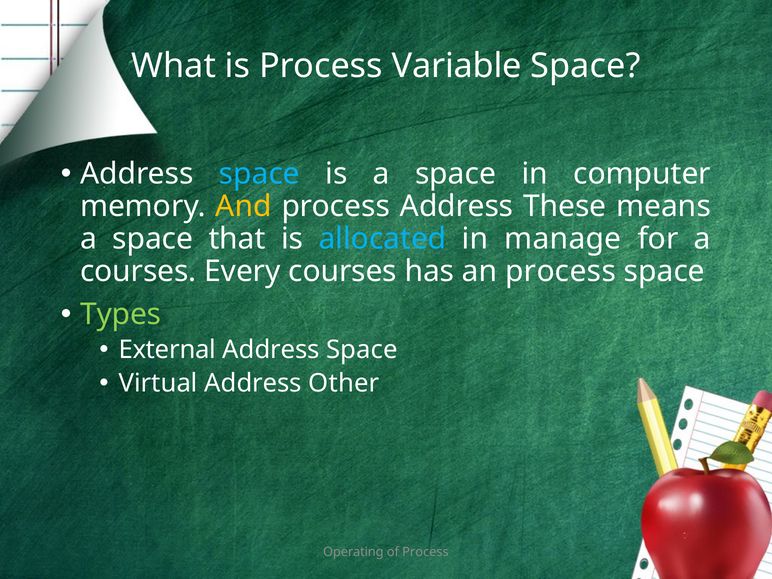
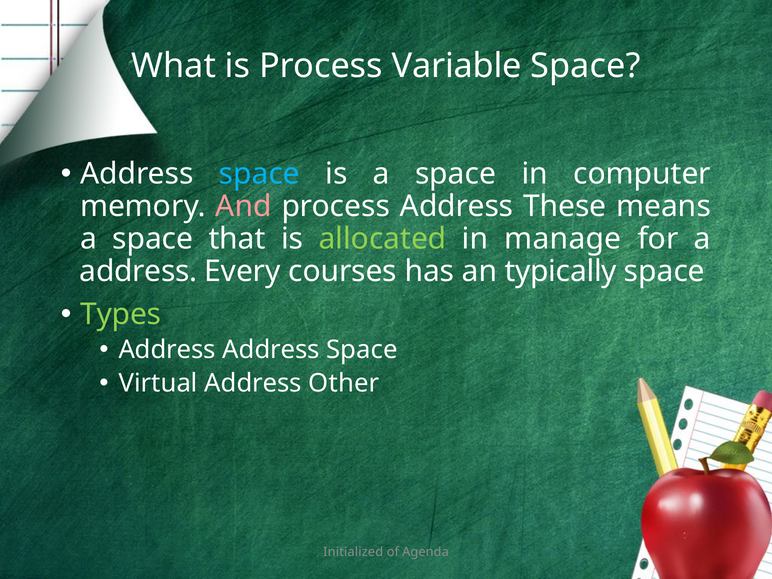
And colour: yellow -> pink
allocated colour: light blue -> light green
courses at (138, 271): courses -> address
an process: process -> typically
External at (167, 350): External -> Address
Operating: Operating -> Initialized
of Process: Process -> Agenda
